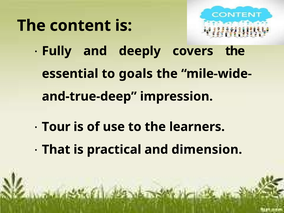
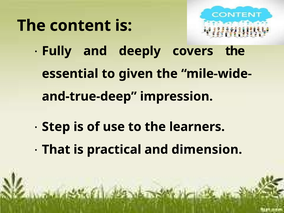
goals: goals -> given
Tour: Tour -> Step
